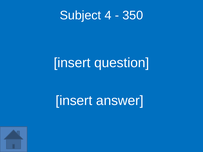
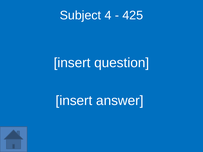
350: 350 -> 425
